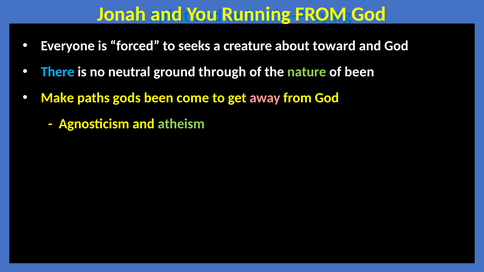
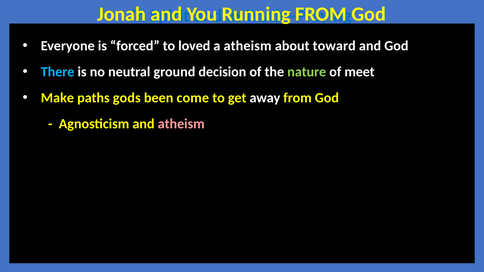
seeks: seeks -> loved
a creature: creature -> atheism
through: through -> decision
of been: been -> meet
away colour: pink -> white
atheism at (181, 124) colour: light green -> pink
